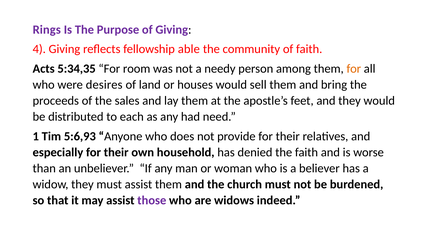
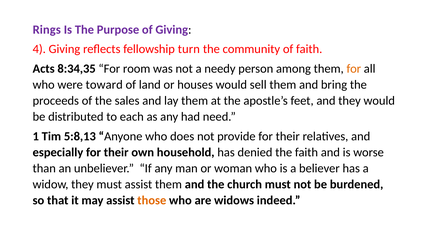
able: able -> turn
5:34,35: 5:34,35 -> 8:34,35
desires: desires -> toward
5:6,93: 5:6,93 -> 5:8,13
those colour: purple -> orange
